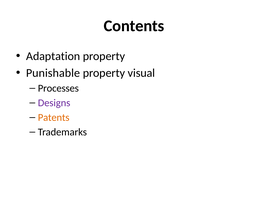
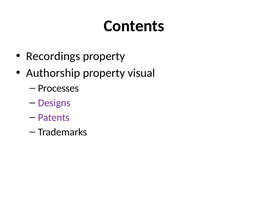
Adaptation: Adaptation -> Recordings
Punishable: Punishable -> Authorship
Patents colour: orange -> purple
